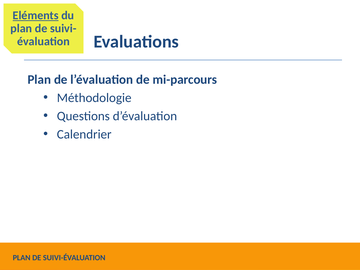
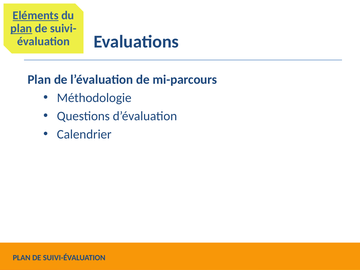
plan at (21, 28) underline: none -> present
